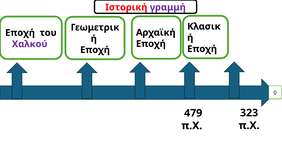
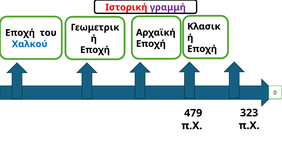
Χαλκού colour: purple -> blue
